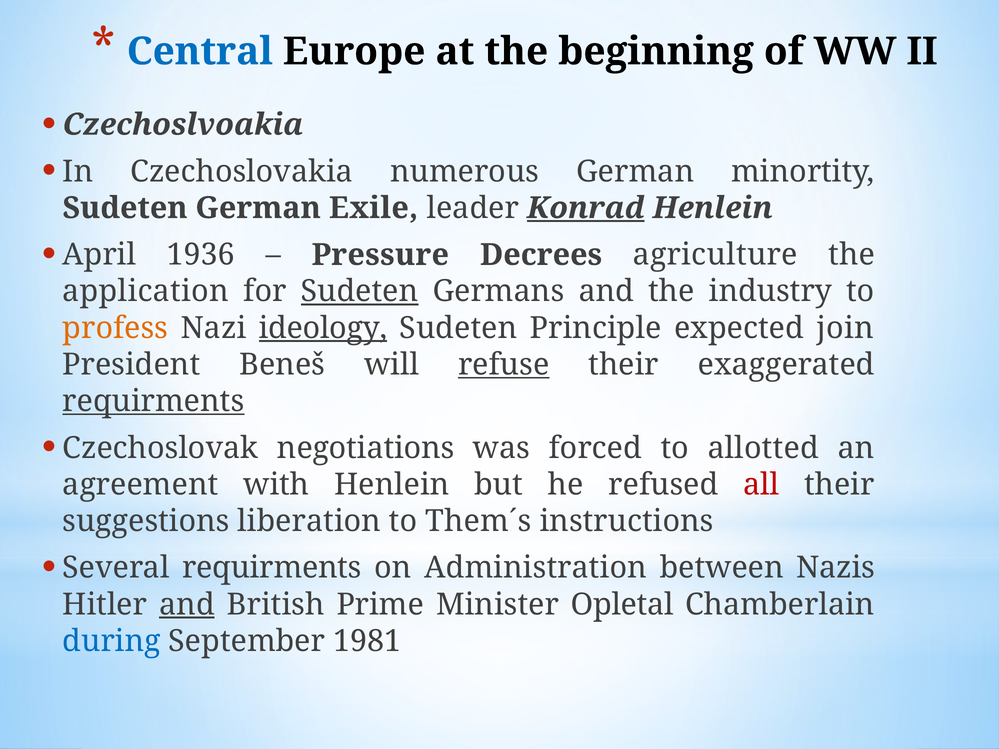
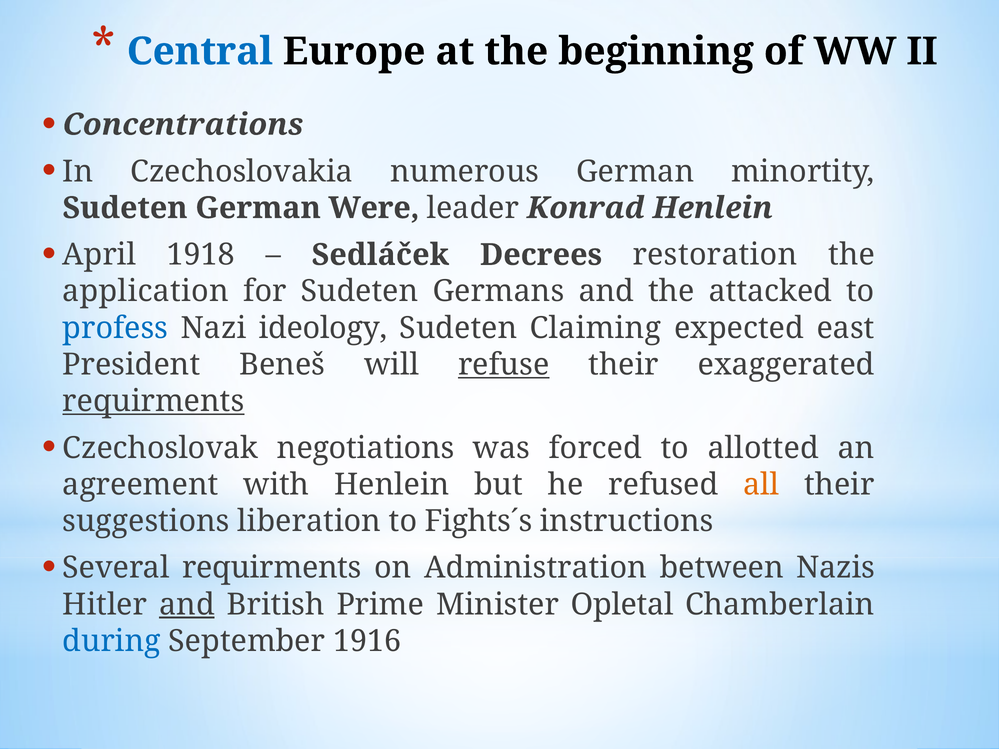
Czechoslvoakia: Czechoslvoakia -> Concentrations
Exile: Exile -> Were
Konrad underline: present -> none
1936: 1936 -> 1918
Pressure: Pressure -> Sedláček
agriculture: agriculture -> restoration
Sudeten at (360, 292) underline: present -> none
industry: industry -> attacked
profess colour: orange -> blue
ideology underline: present -> none
Principle: Principle -> Claiming
join: join -> east
all colour: red -> orange
Them´s: Them´s -> Fights´s
1981: 1981 -> 1916
